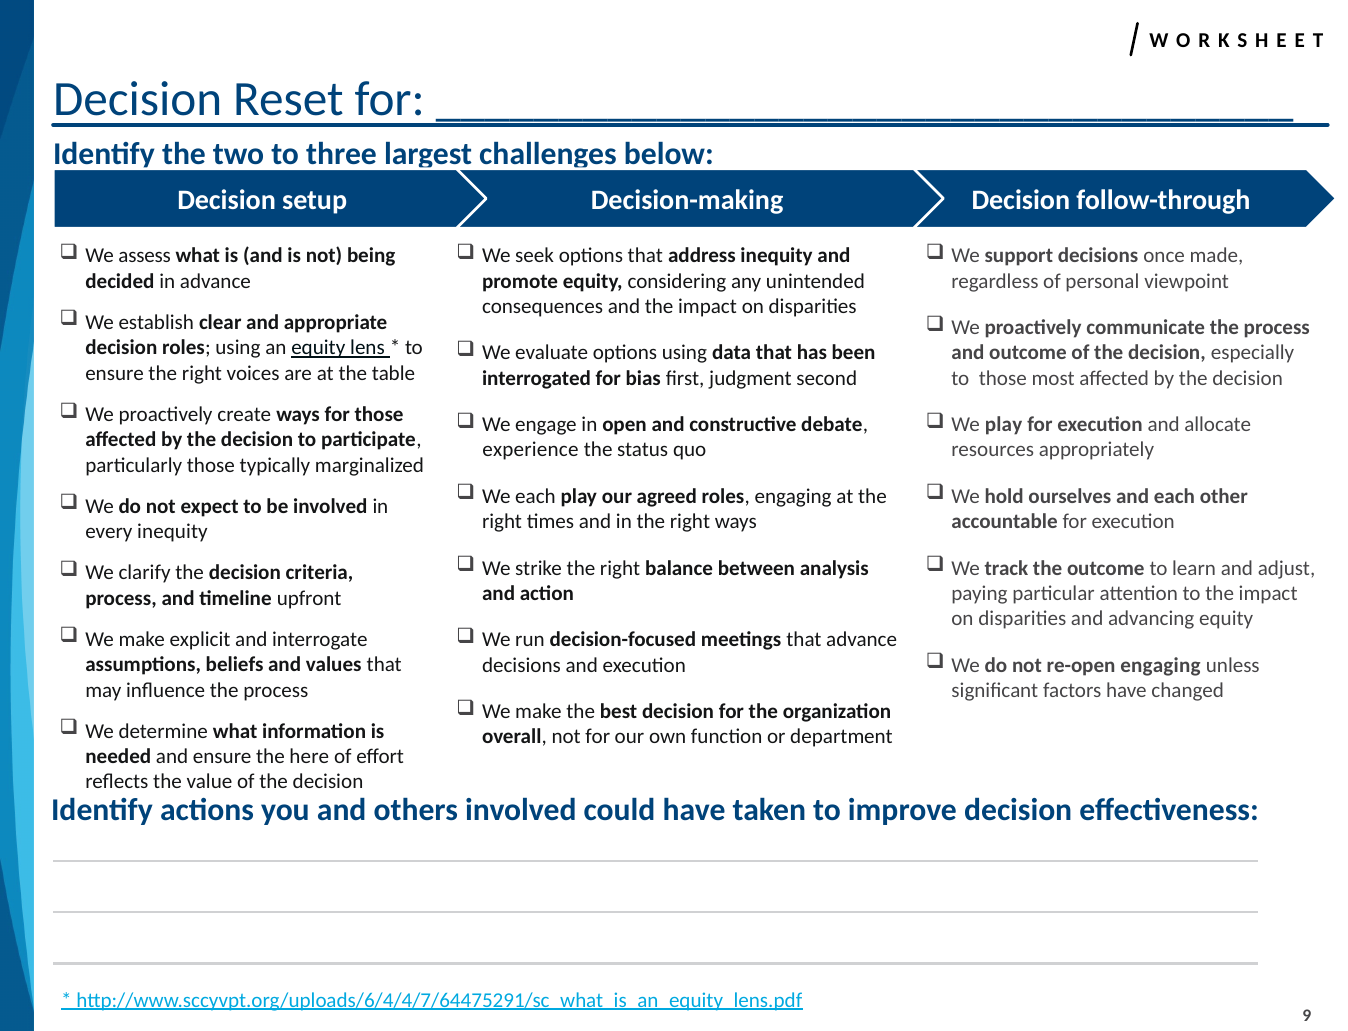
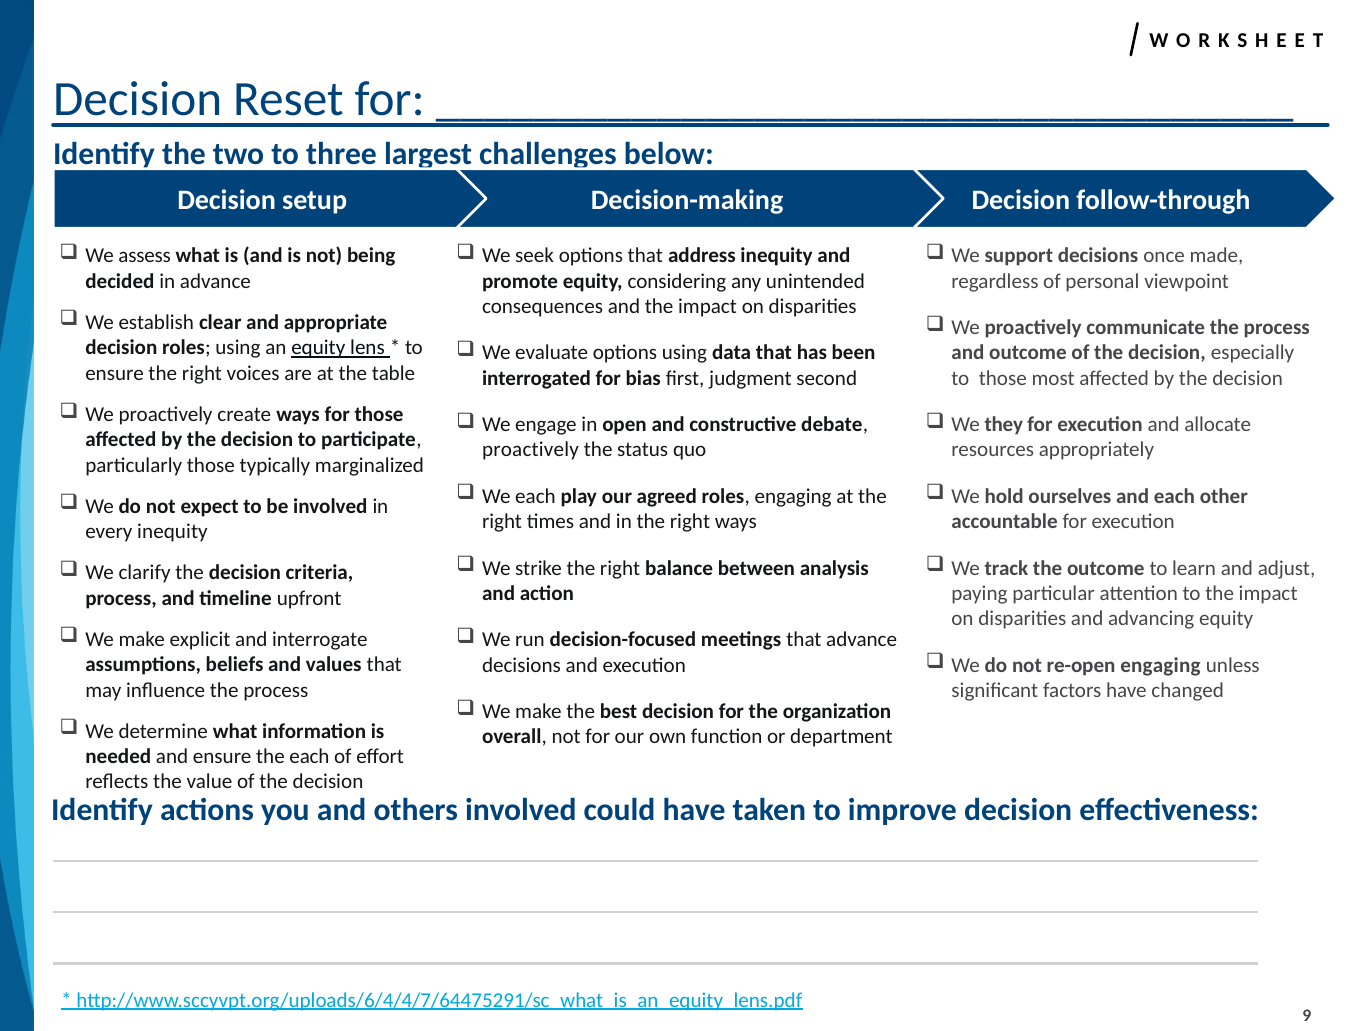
We play: play -> they
experience at (530, 450): experience -> proactively
the here: here -> each
